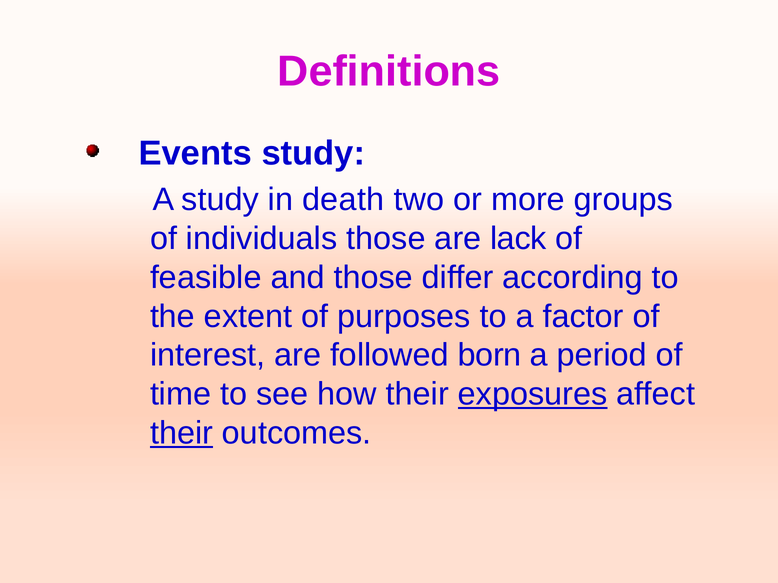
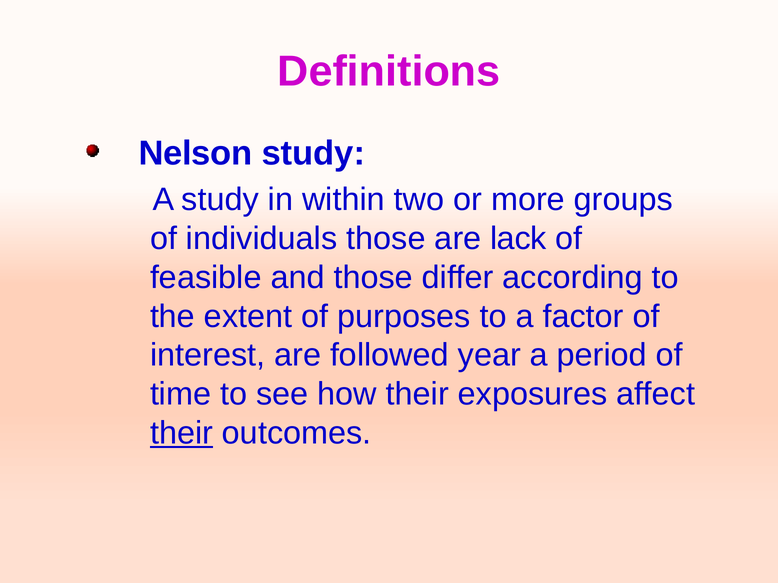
Events: Events -> Nelson
death: death -> within
born: born -> year
exposures underline: present -> none
